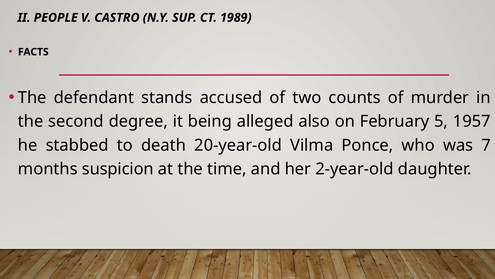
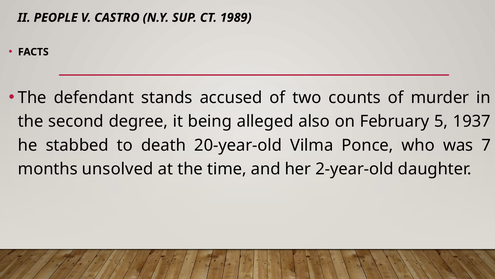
1957: 1957 -> 1937
suspicion: suspicion -> unsolved
